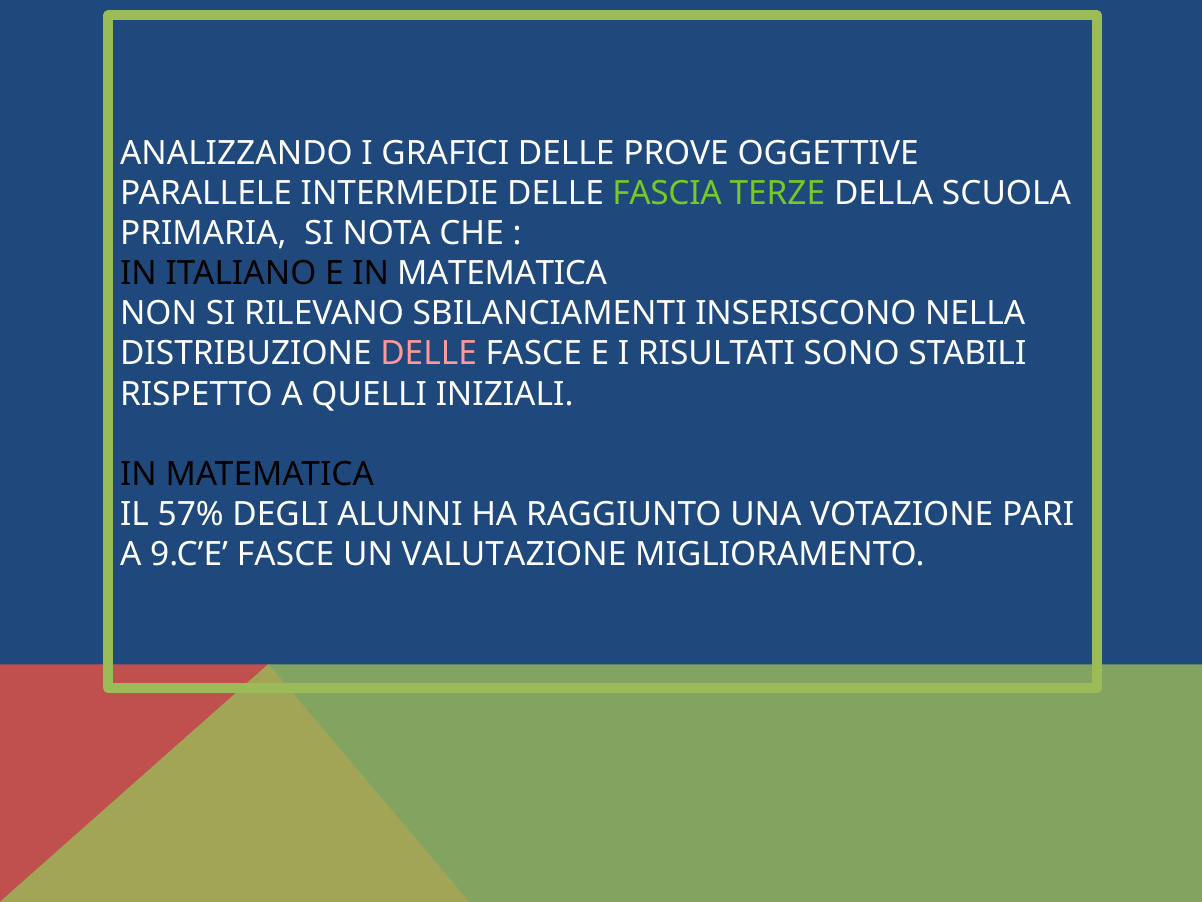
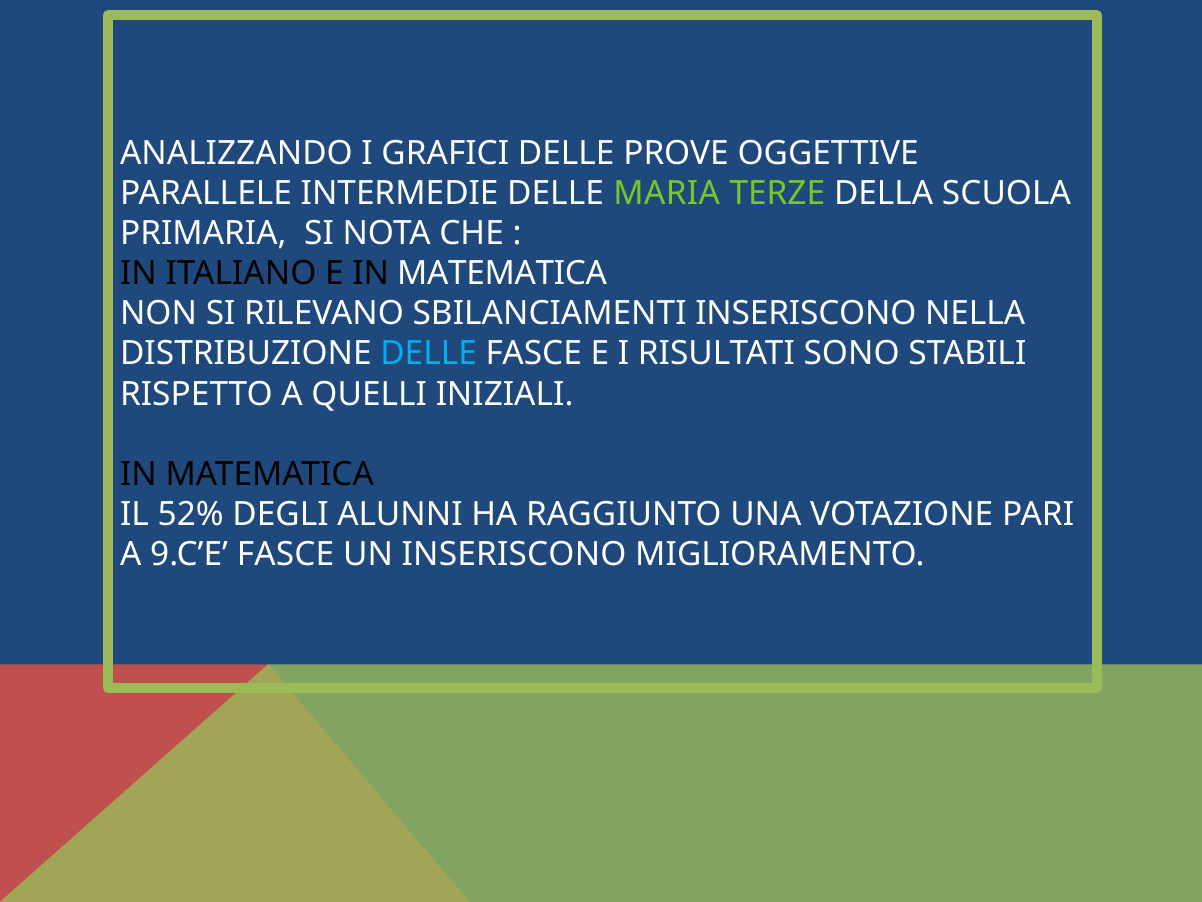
FASCIA: FASCIA -> MARIA
DELLE at (429, 354) colour: pink -> light blue
57%: 57% -> 52%
UN VALUTAZIONE: VALUTAZIONE -> INSERISCONO
